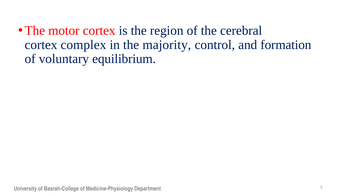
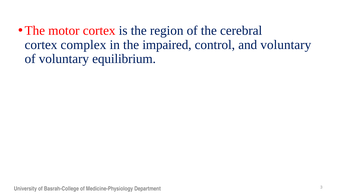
majority: majority -> impaired
and formation: formation -> voluntary
